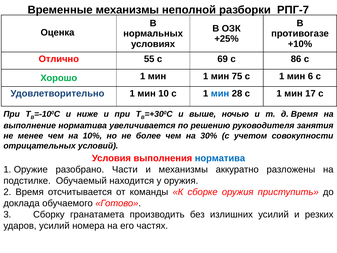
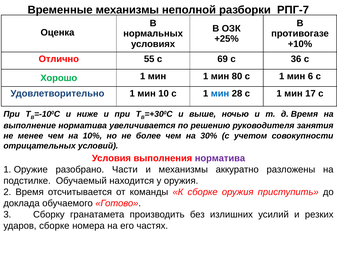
86: 86 -> 36
75: 75 -> 80
норматива at (220, 158) colour: blue -> purple
ударов усилий: усилий -> сборке
